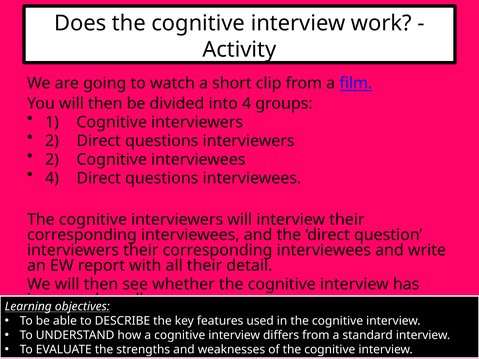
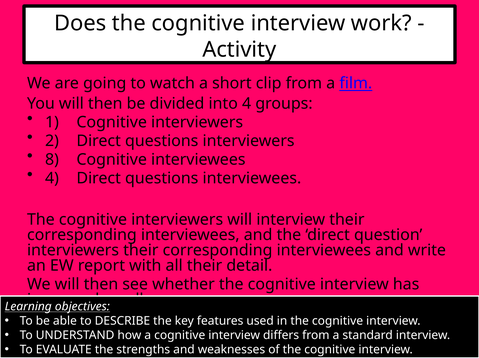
2 at (52, 160): 2 -> 8
